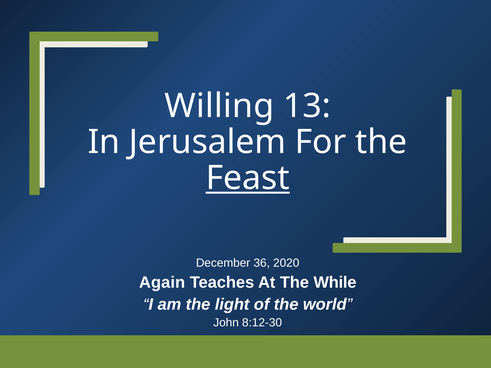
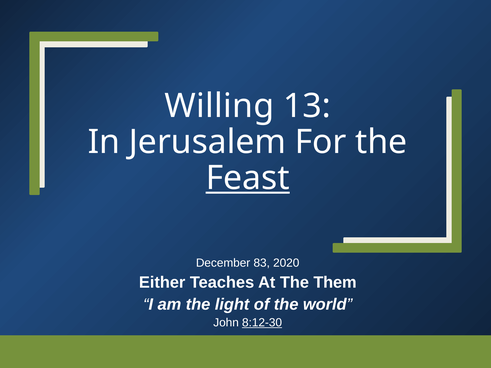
36: 36 -> 83
Again: Again -> Either
While: While -> Them
8:12-30 underline: none -> present
